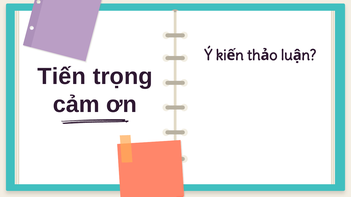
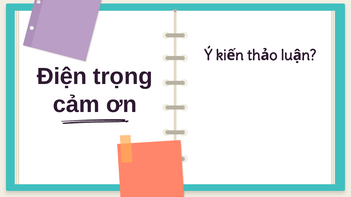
Tiến: Tiến -> Điện
